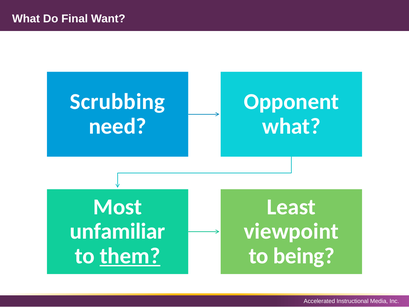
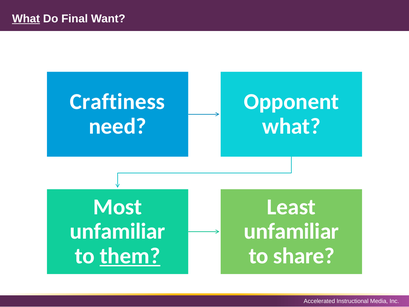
What at (26, 19) underline: none -> present
Scrubbing: Scrubbing -> Craftiness
viewpoint at (291, 231): viewpoint -> unfamiliar
being: being -> share
